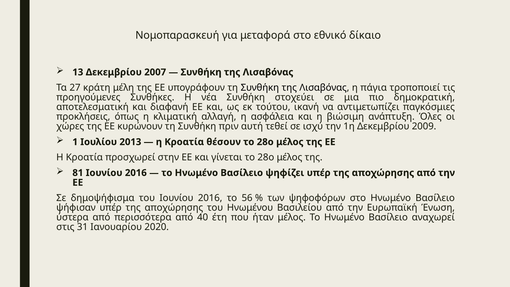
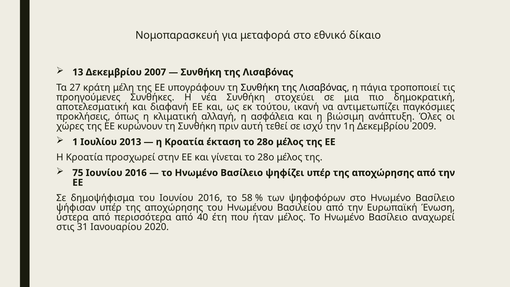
θέσουν: θέσουν -> έκταση
81: 81 -> 75
56: 56 -> 58
